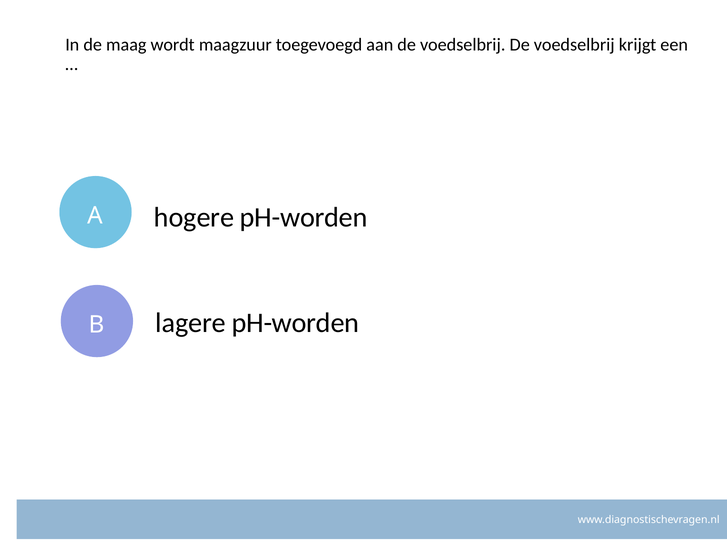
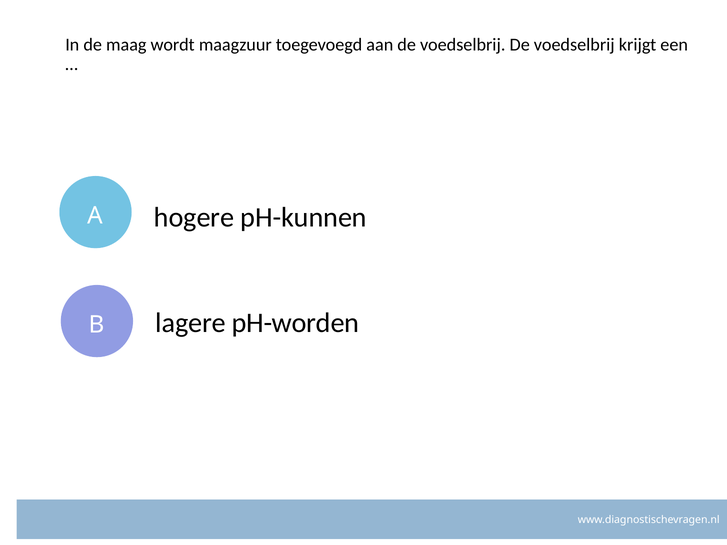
hogere pH-worden: pH-worden -> pH-kunnen
